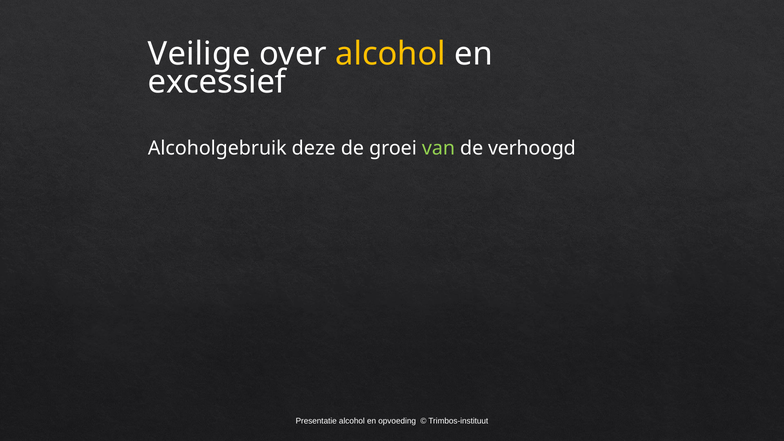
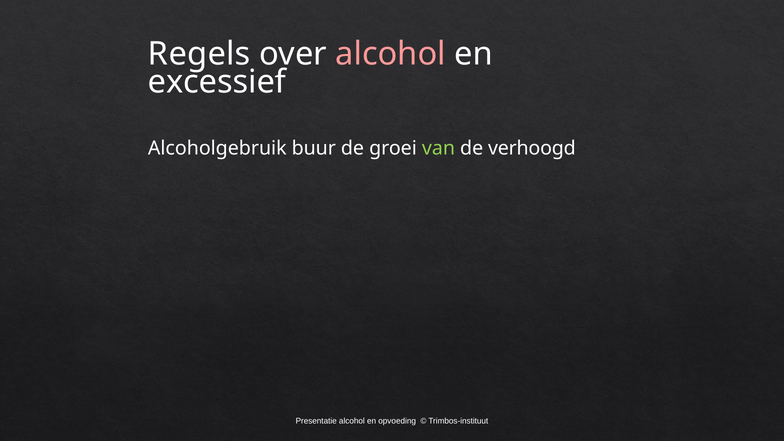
Veilige: Veilige -> Regels
alcohol at (391, 54) colour: yellow -> pink
deze: deze -> buur
